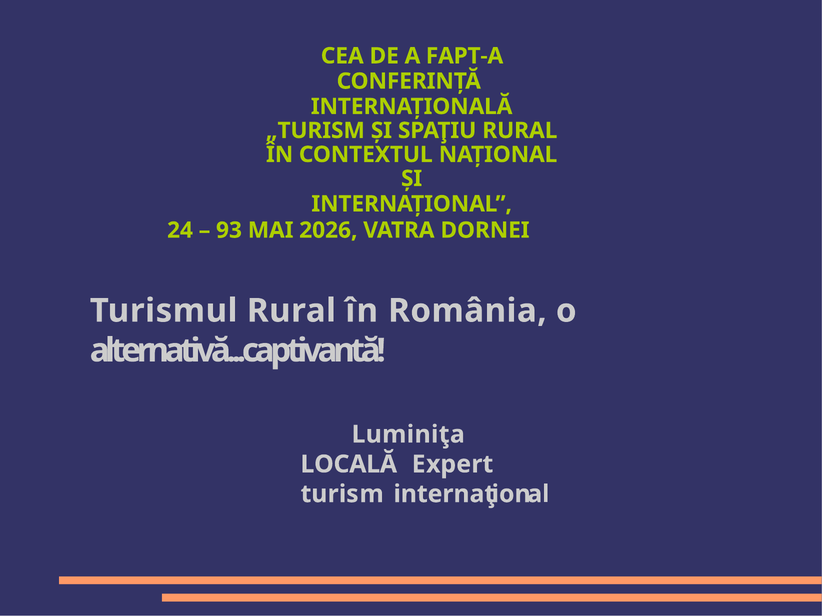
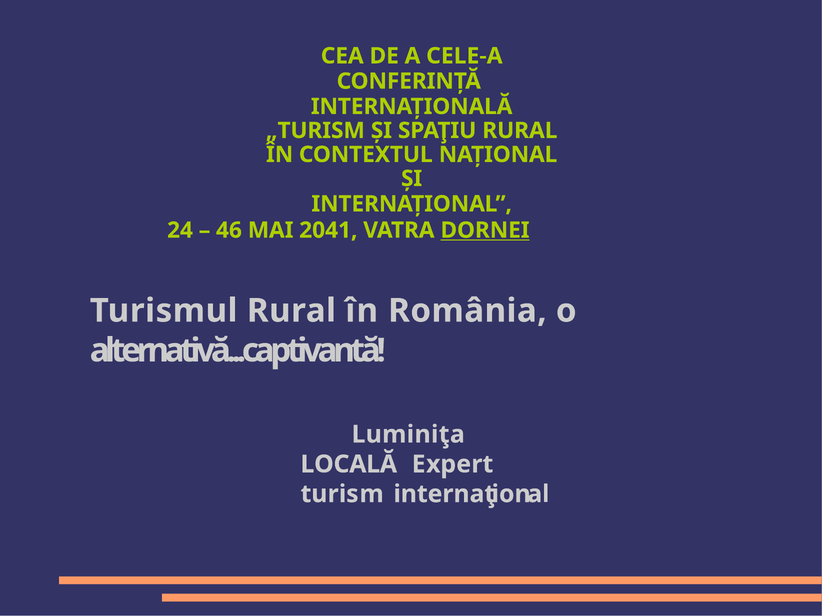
FAPT-A: FAPT-A -> CELE-A
93: 93 -> 46
2026: 2026 -> 2041
DORNEI underline: none -> present
